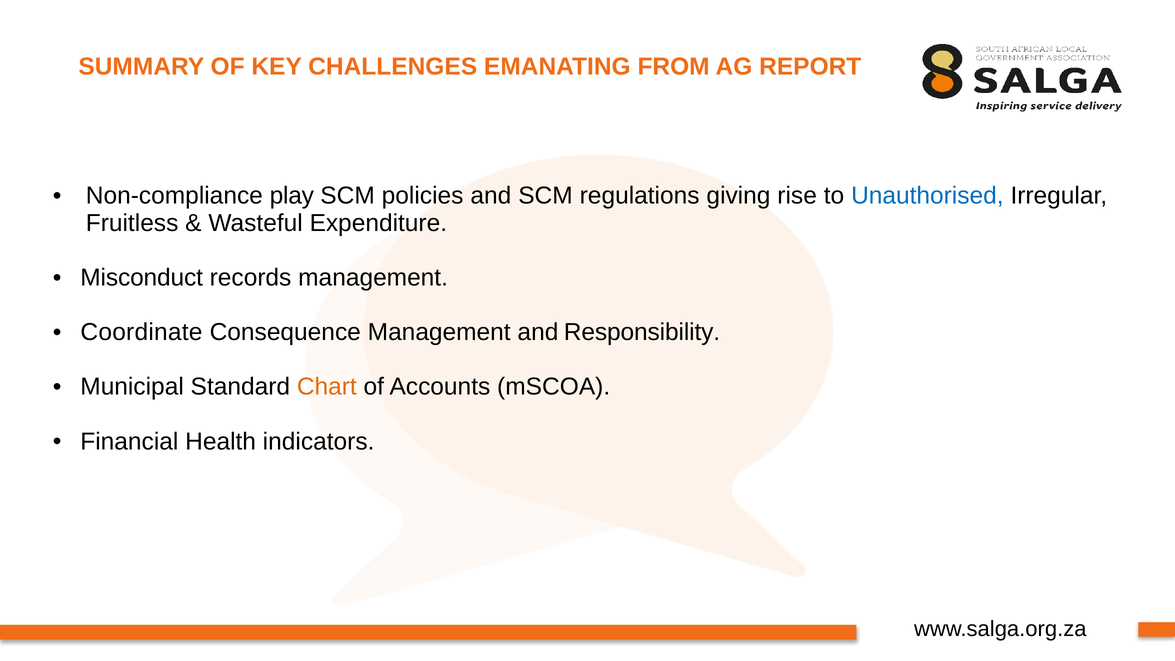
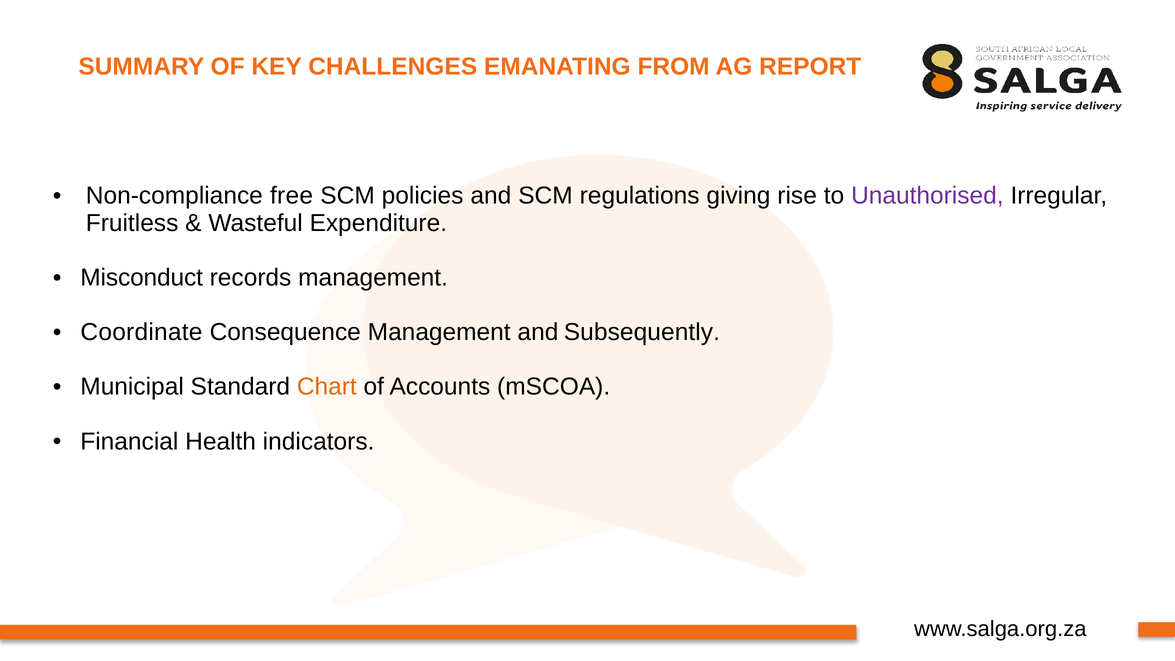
play: play -> free
Unauthorised colour: blue -> purple
Responsibility: Responsibility -> Subsequently
